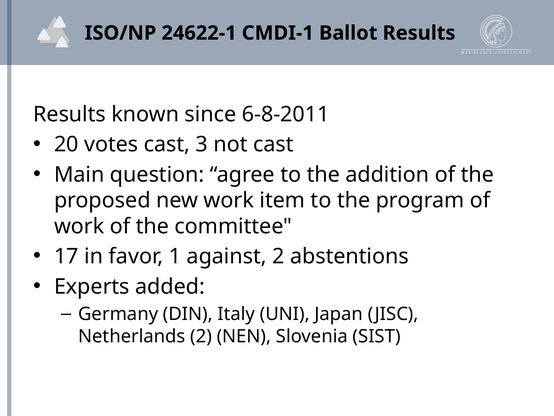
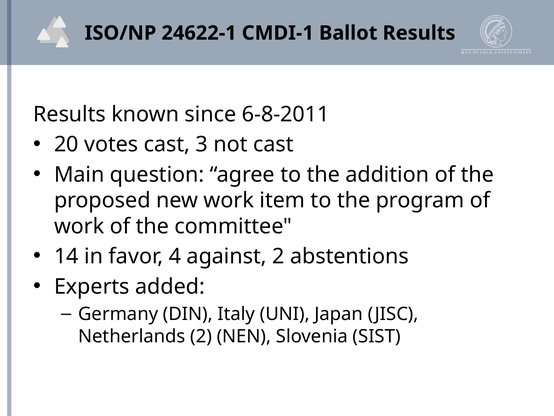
17: 17 -> 14
1: 1 -> 4
